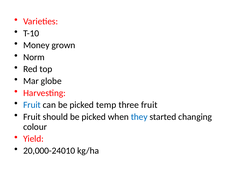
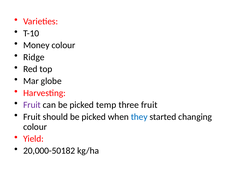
Money grown: grown -> colour
Norm: Norm -> Ridge
Fruit at (32, 105) colour: blue -> purple
20,000-24010: 20,000-24010 -> 20,000-50182
